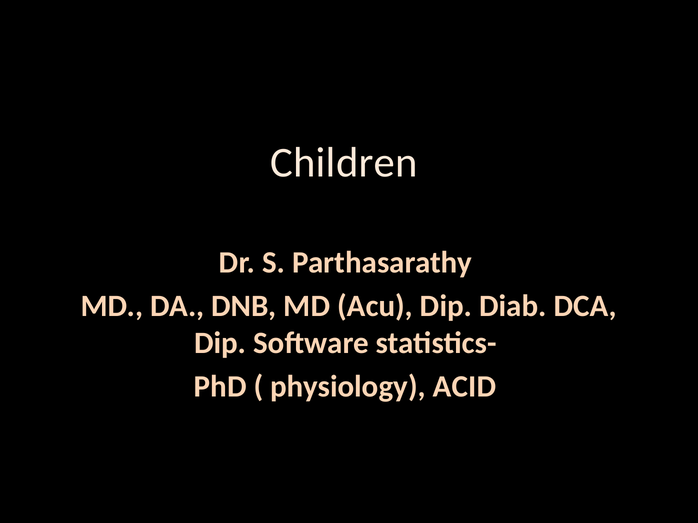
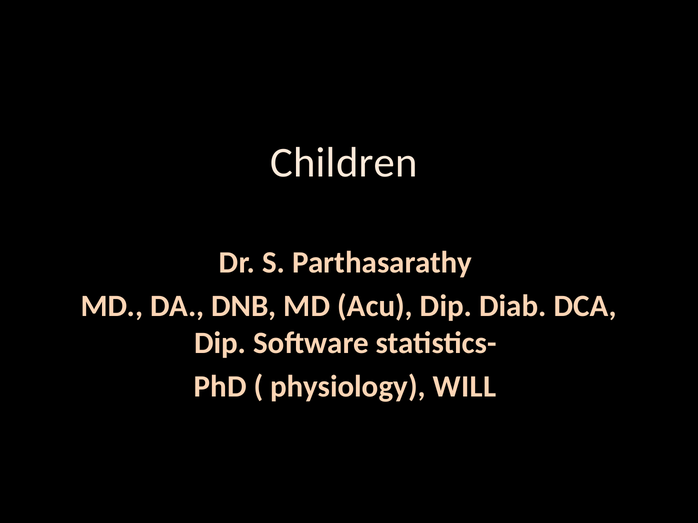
ACID: ACID -> WILL
